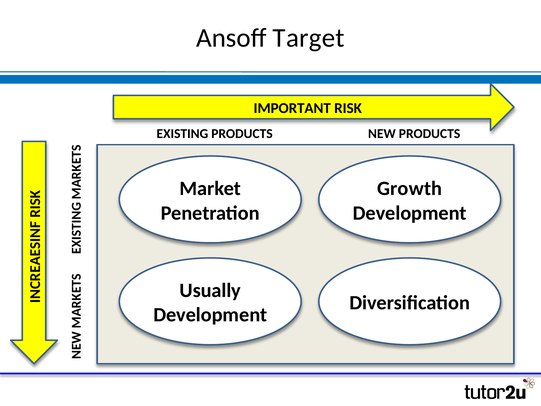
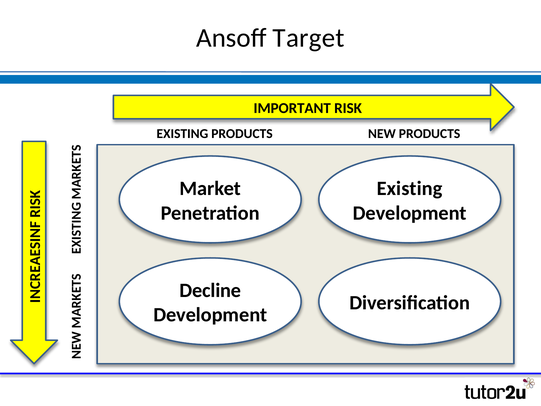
Growth at (410, 189): Growth -> Existing
Usually: Usually -> Decline
